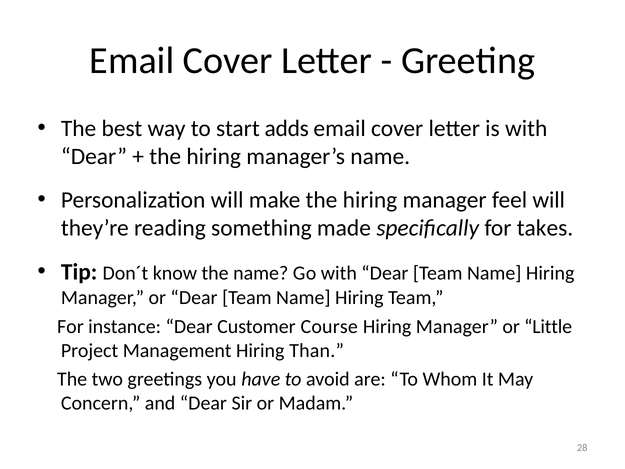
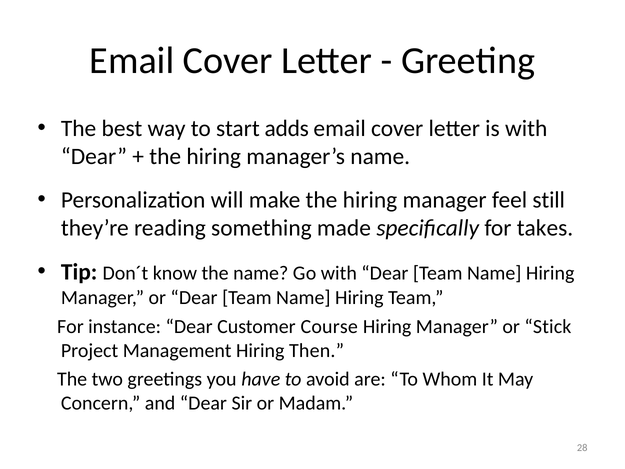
feel will: will -> still
Little: Little -> Stick
Than: Than -> Then
